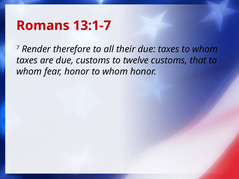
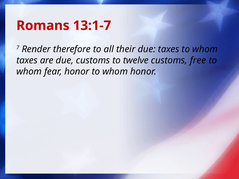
that: that -> free
